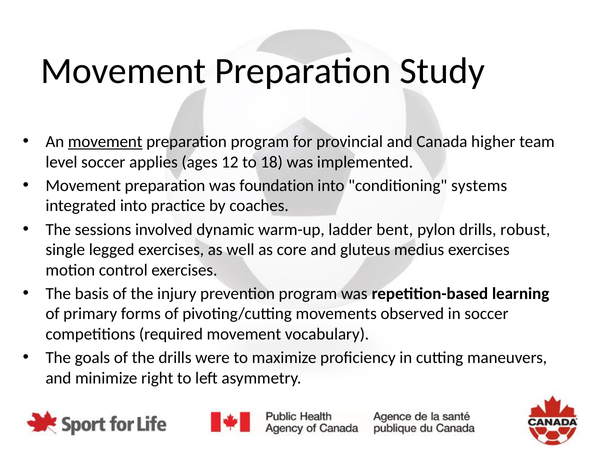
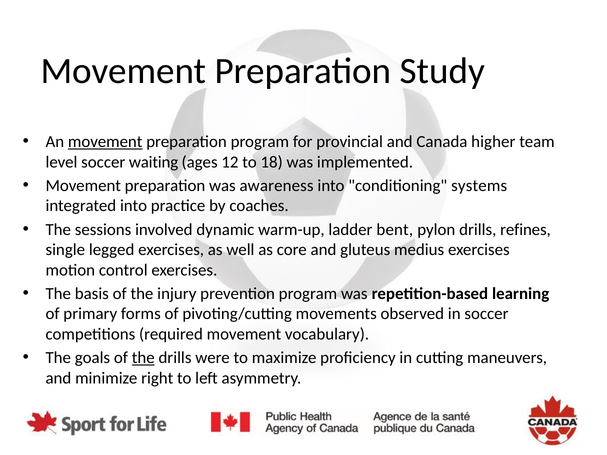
applies: applies -> waiting
foundation: foundation -> awareness
robust: robust -> refines
the at (143, 358) underline: none -> present
